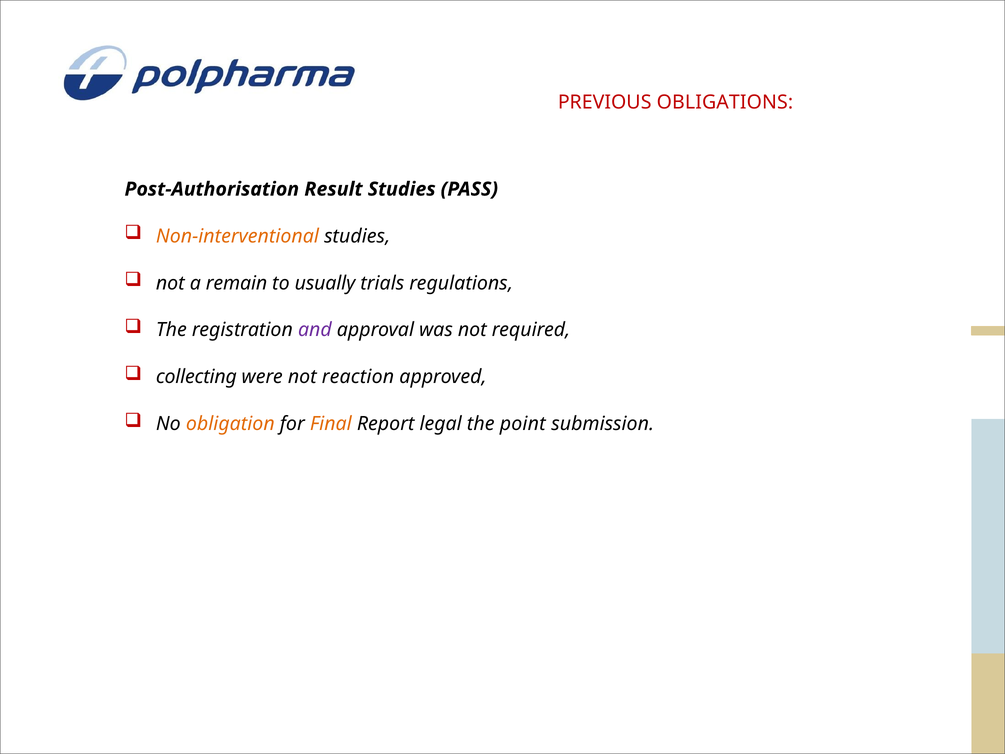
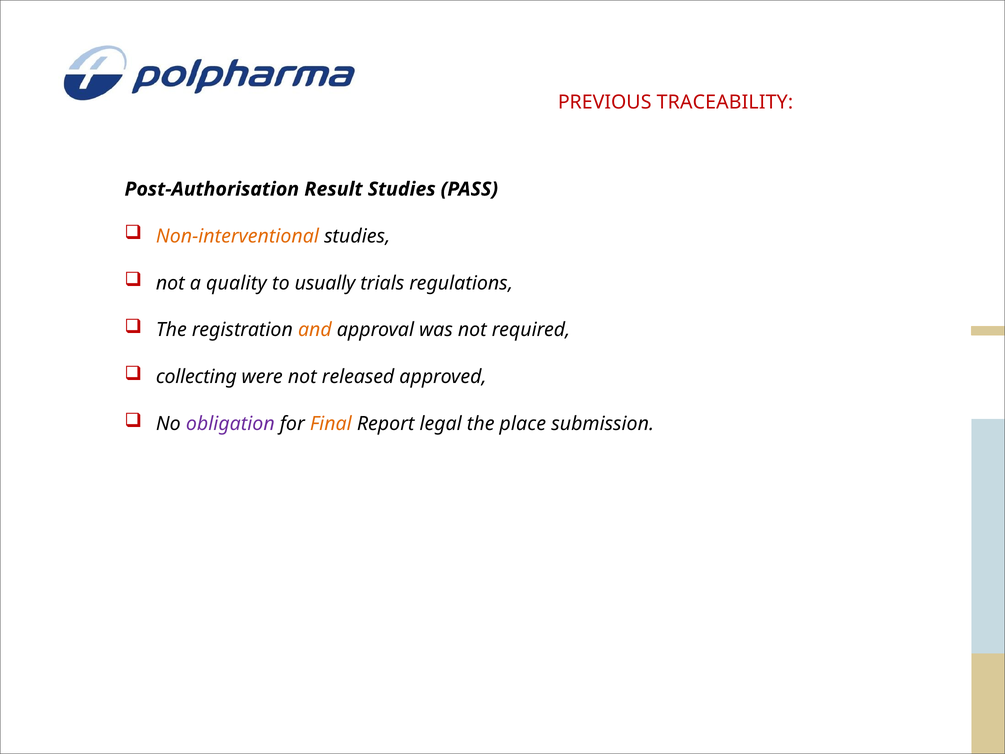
OBLIGATIONS: OBLIGATIONS -> TRACEABILITY
remain: remain -> quality
and colour: purple -> orange
reaction: reaction -> released
obligation colour: orange -> purple
point: point -> place
